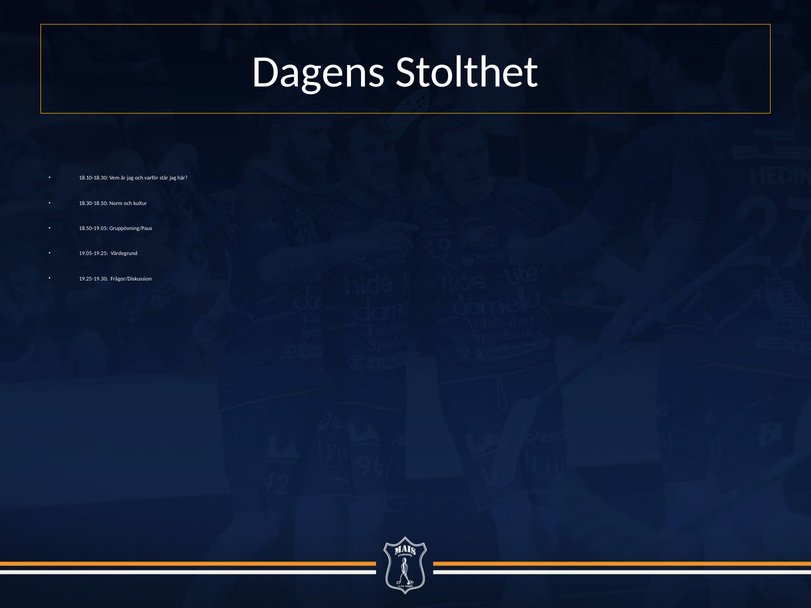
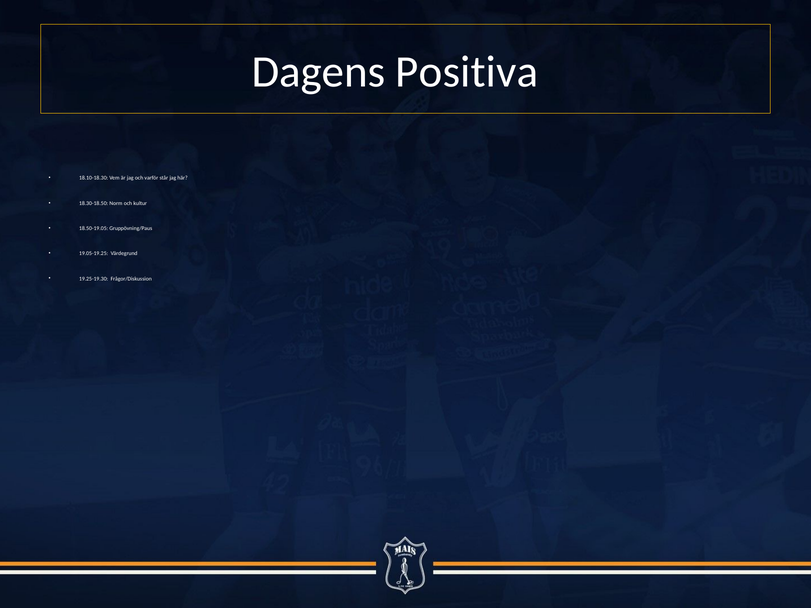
Stolthet: Stolthet -> Positiva
